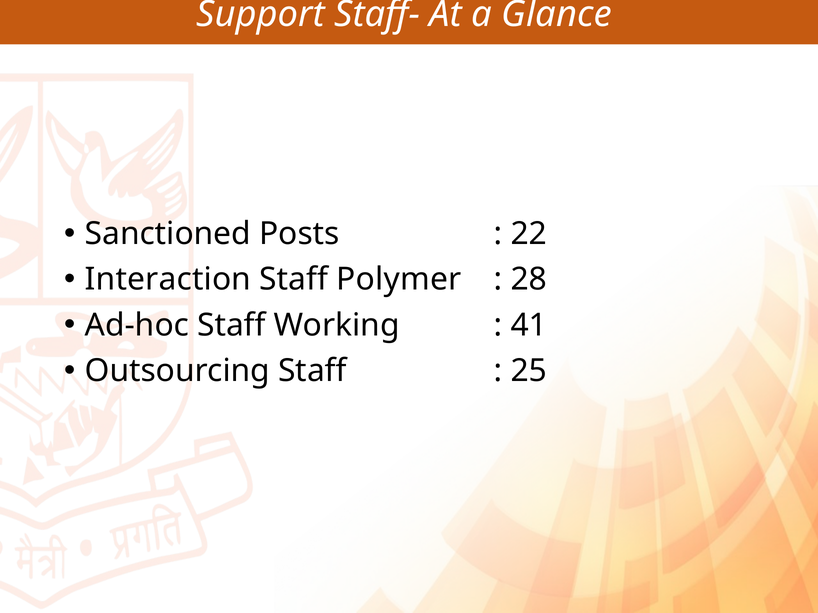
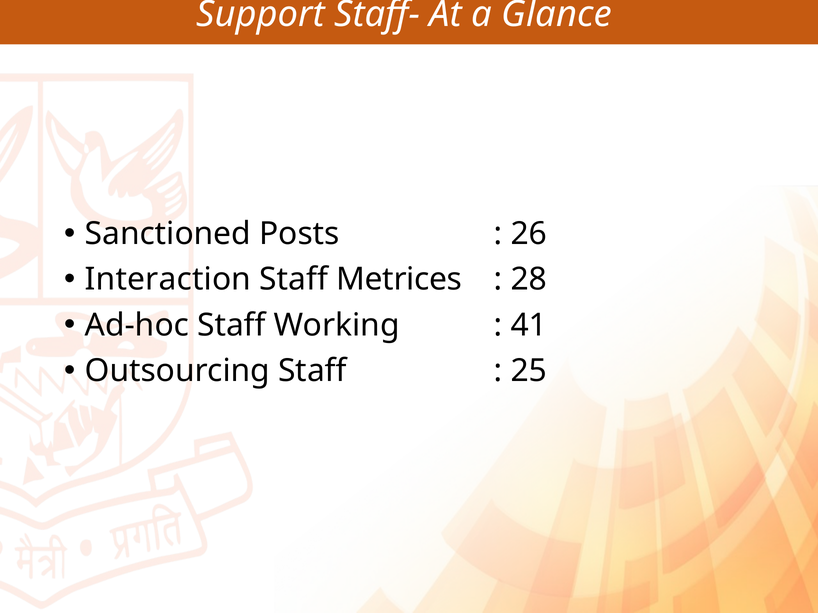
22: 22 -> 26
Polymer: Polymer -> Metrices
